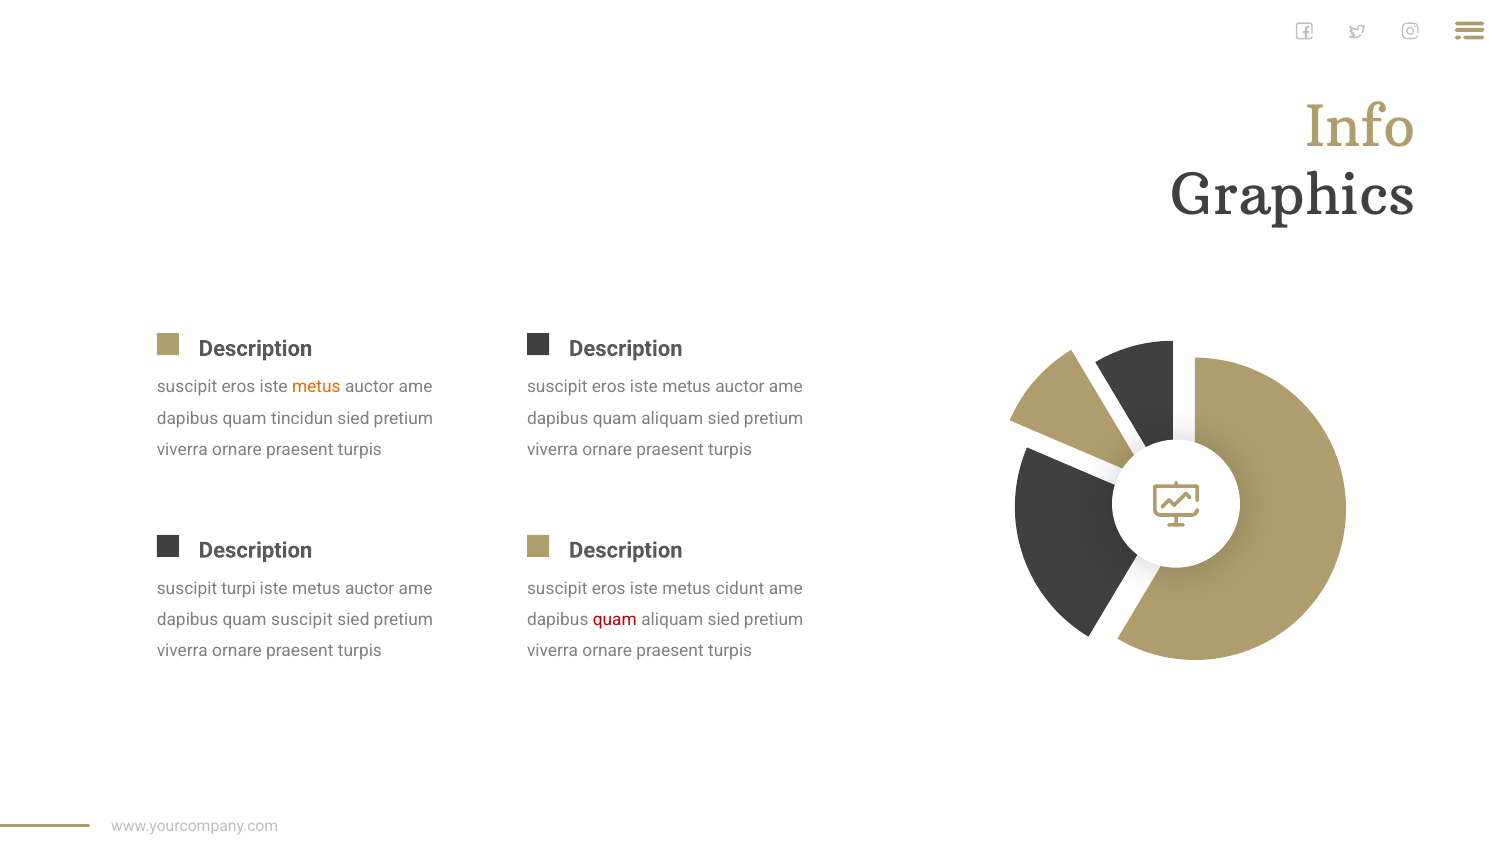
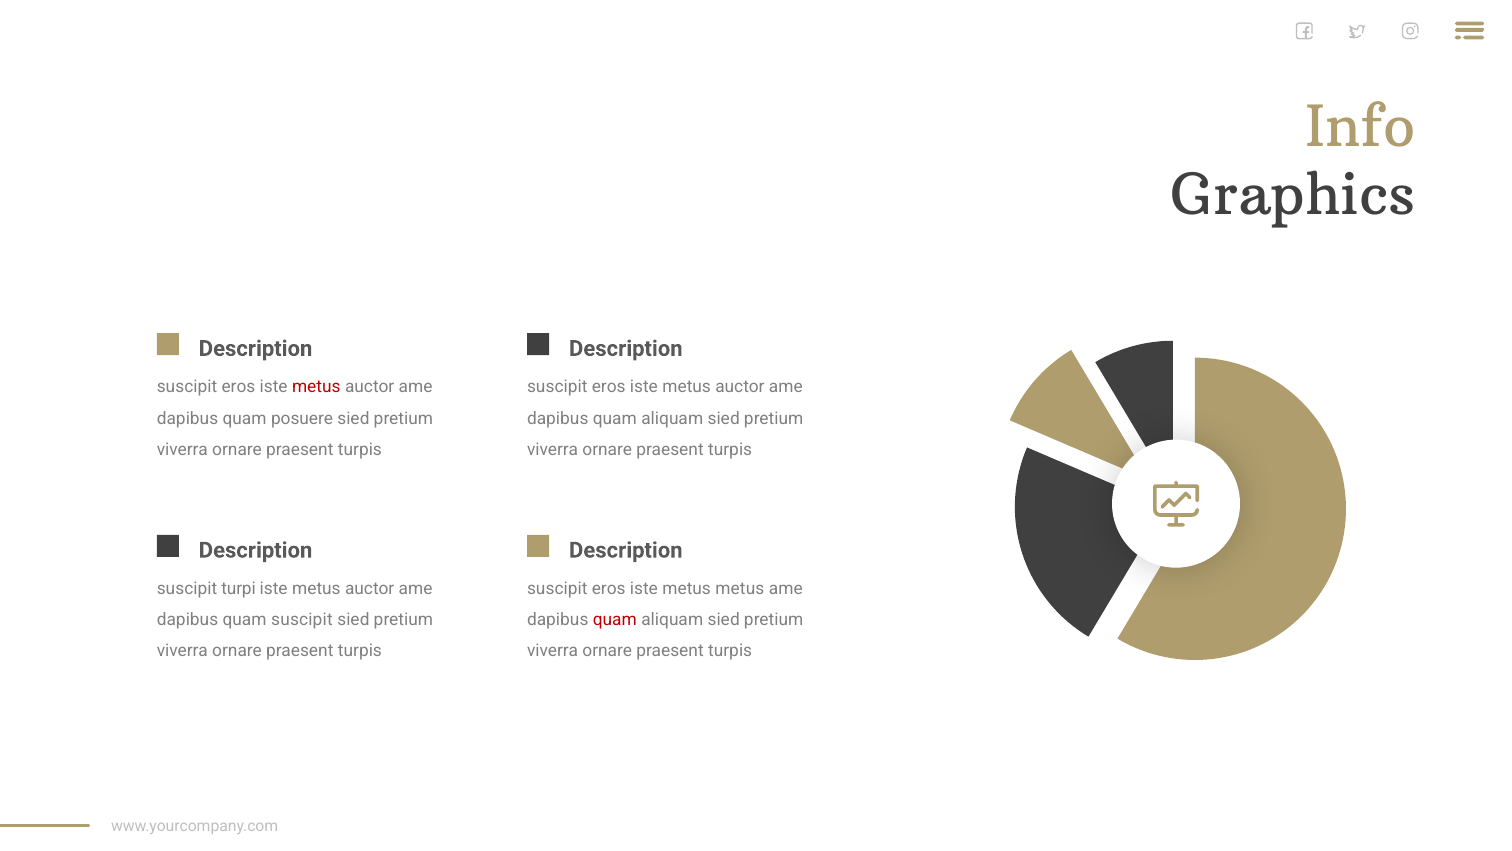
metus at (316, 387) colour: orange -> red
tincidun: tincidun -> posuere
metus cidunt: cidunt -> metus
